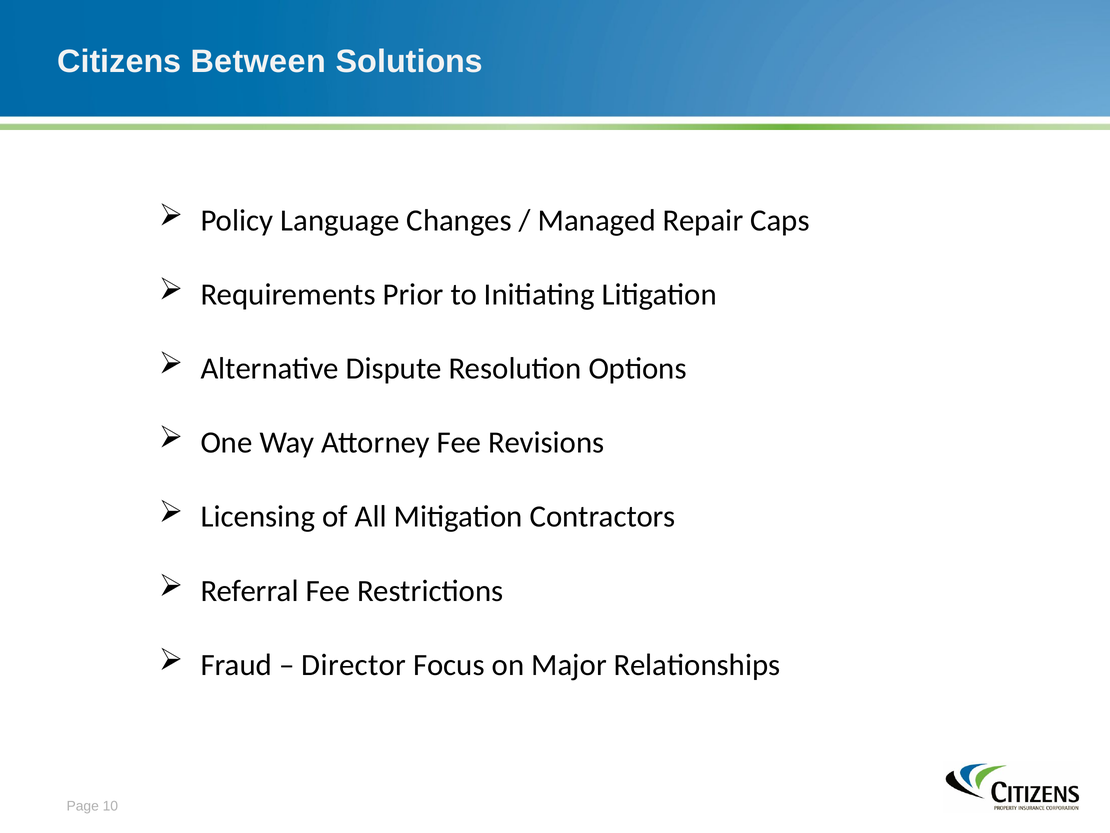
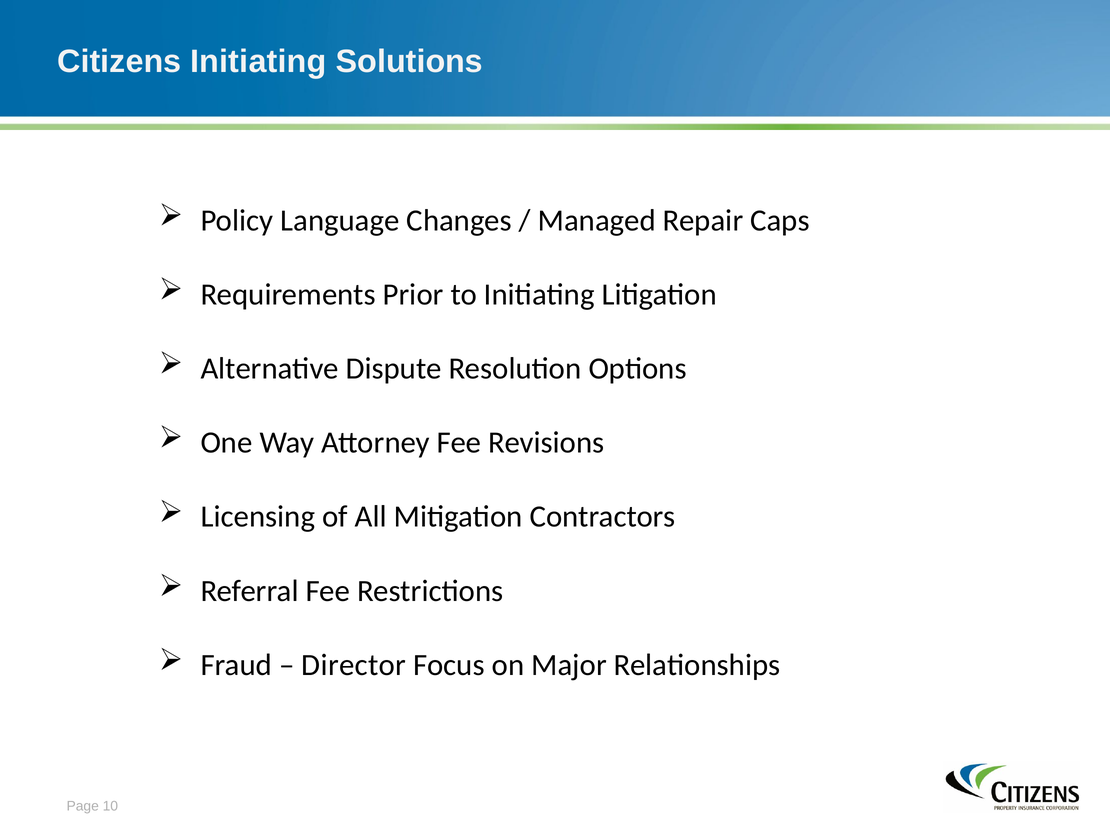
Citizens Between: Between -> Initiating
